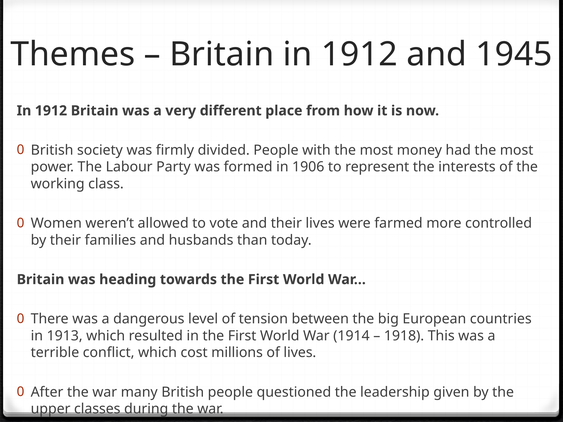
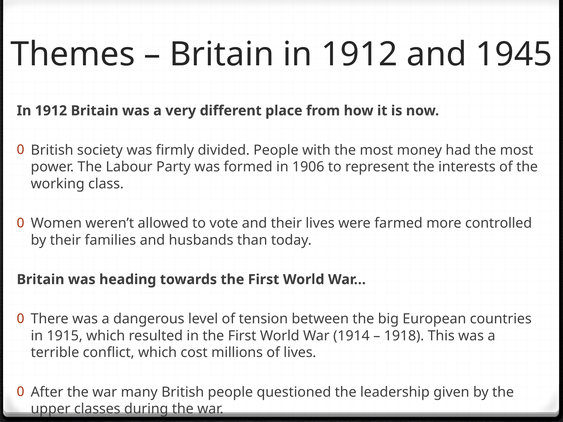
1913: 1913 -> 1915
